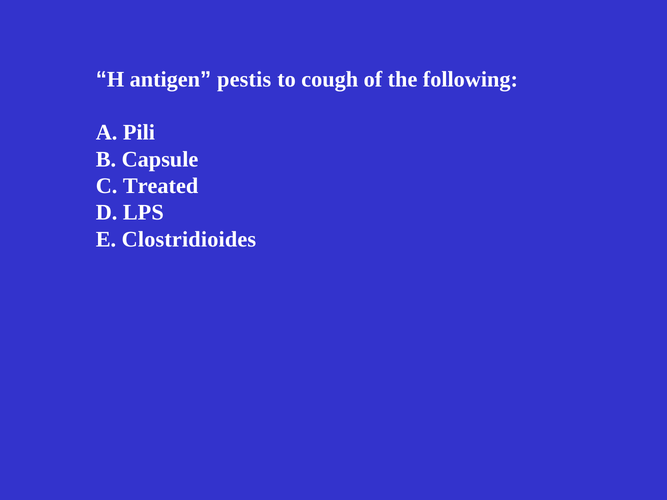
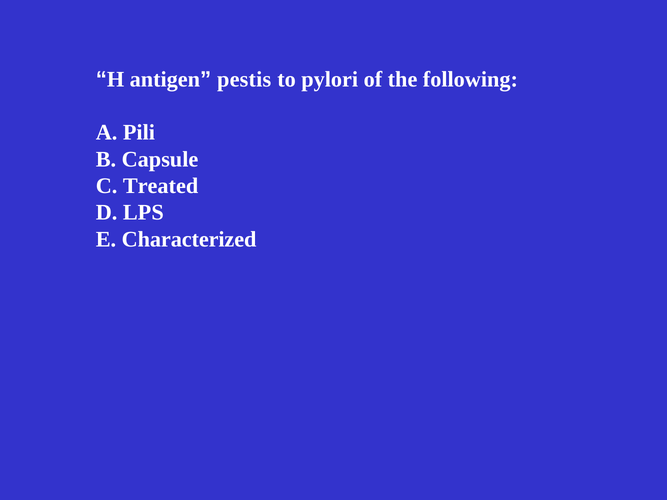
cough: cough -> pylori
Clostridioides: Clostridioides -> Characterized
